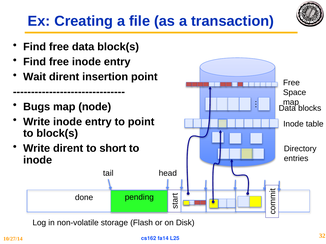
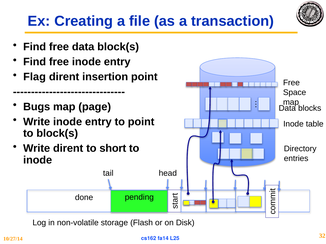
Wait: Wait -> Flag
node: node -> page
